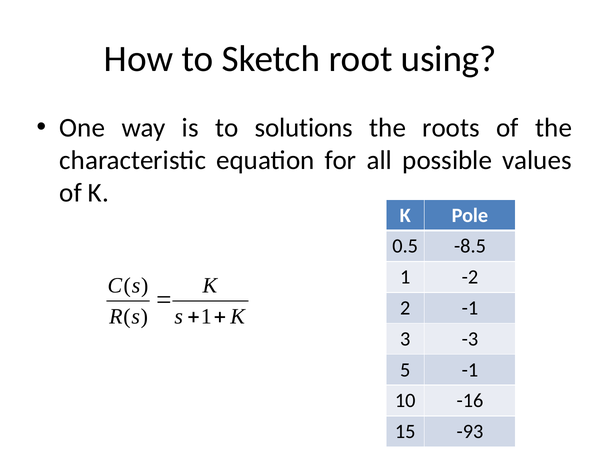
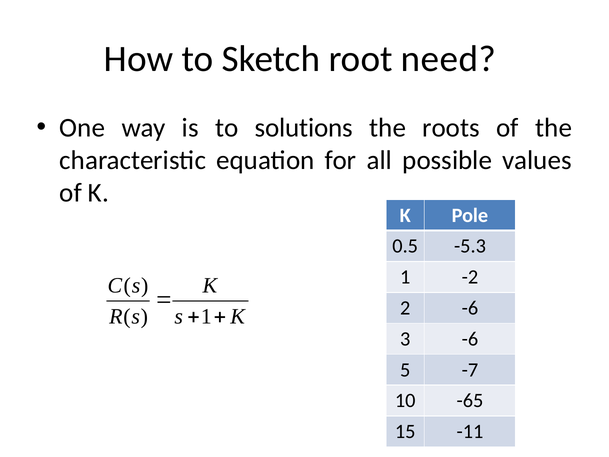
using: using -> need
-8.5: -8.5 -> -5.3
2 -1: -1 -> -6
3 -3: -3 -> -6
5 -1: -1 -> -7
-16: -16 -> -65
-93: -93 -> -11
